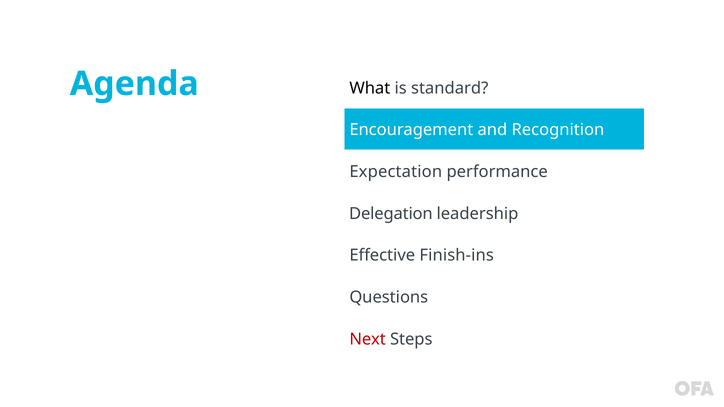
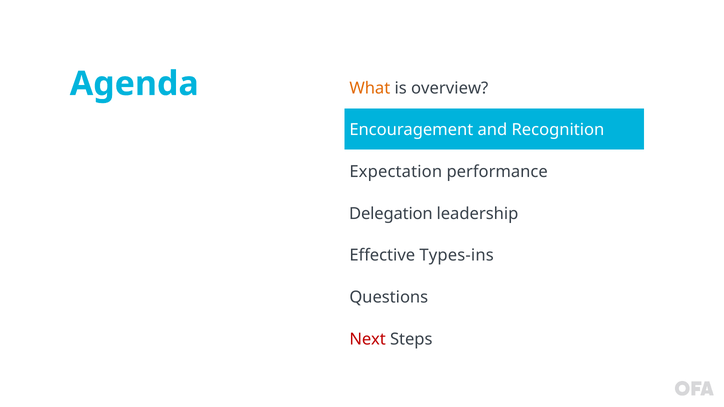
What colour: black -> orange
standard: standard -> overview
Finish-ins: Finish-ins -> Types-ins
